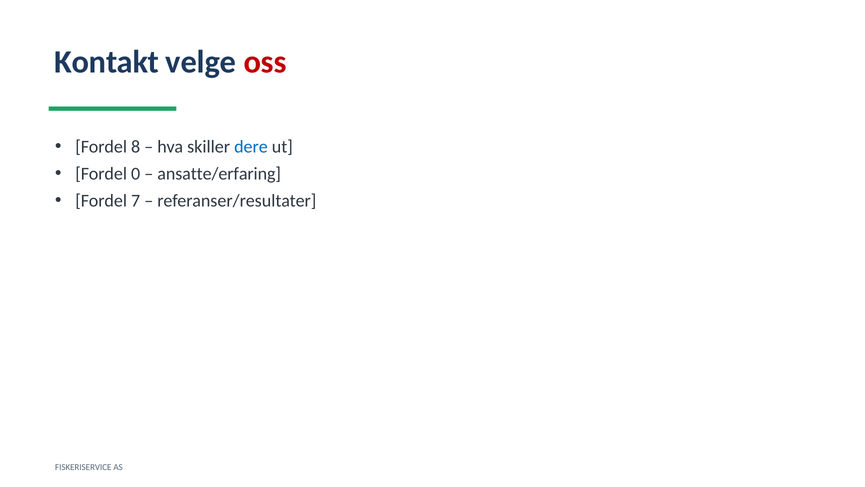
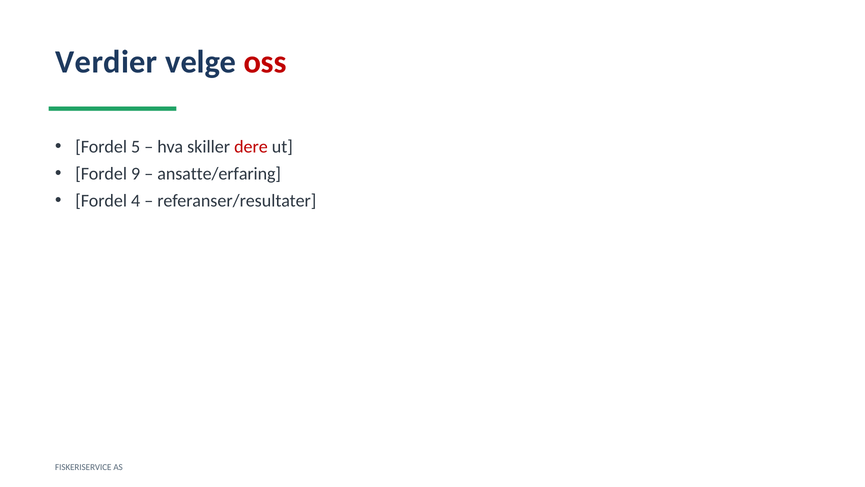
Kontakt: Kontakt -> Verdier
8: 8 -> 5
dere colour: blue -> red
0: 0 -> 9
7: 7 -> 4
